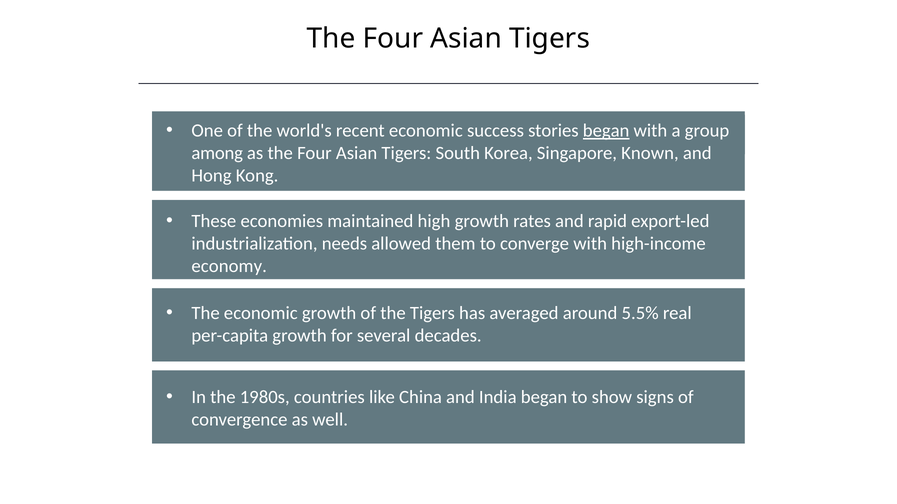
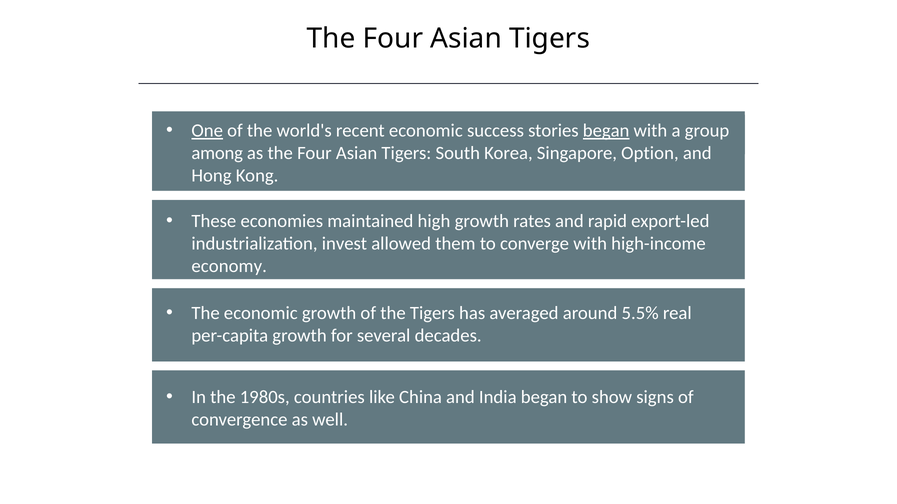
One underline: none -> present
Known: Known -> Option
needs: needs -> invest
